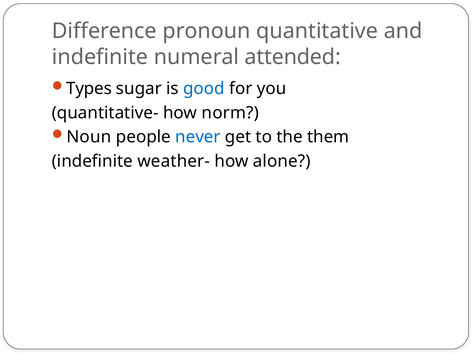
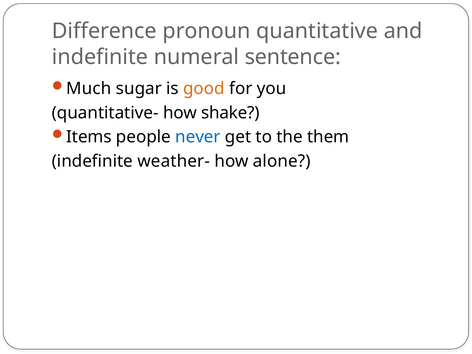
attended: attended -> sentence
Types: Types -> Much
good colour: blue -> orange
norm: norm -> shake
Noun: Noun -> Items
